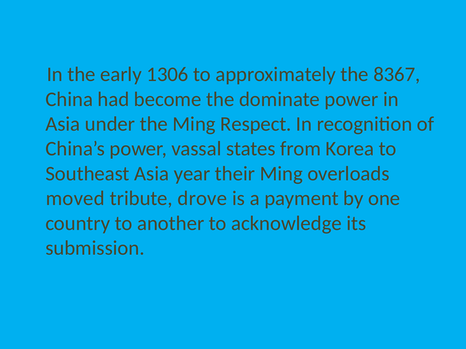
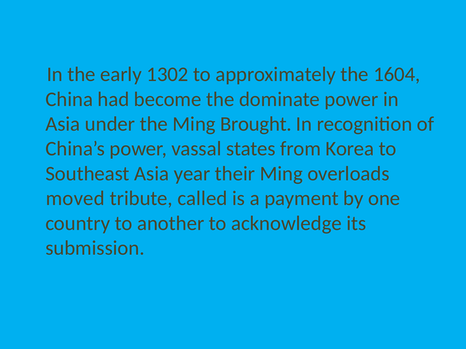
1306: 1306 -> 1302
8367: 8367 -> 1604
Respect: Respect -> Brought
drove: drove -> called
